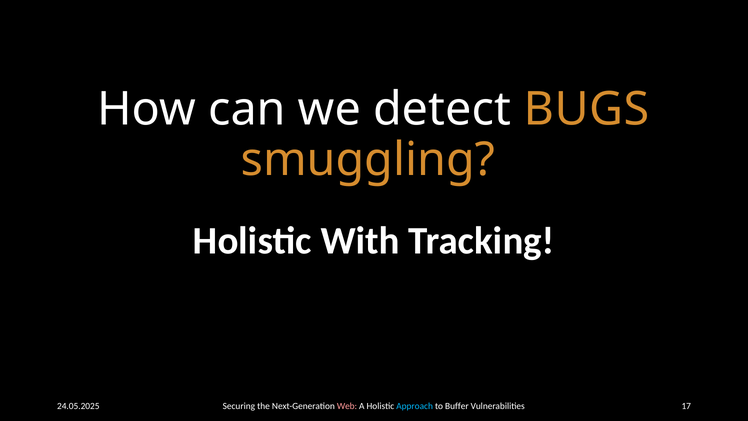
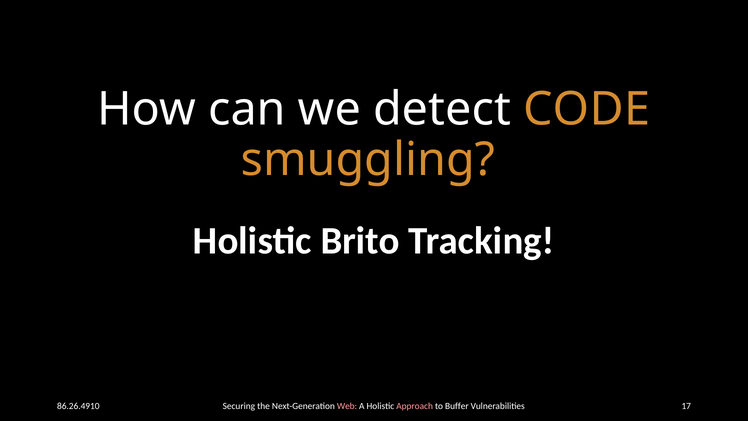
BUGS: BUGS -> CODE
With: With -> Brito
24.05.2025: 24.05.2025 -> 86.26.4910
Approach colour: light blue -> pink
